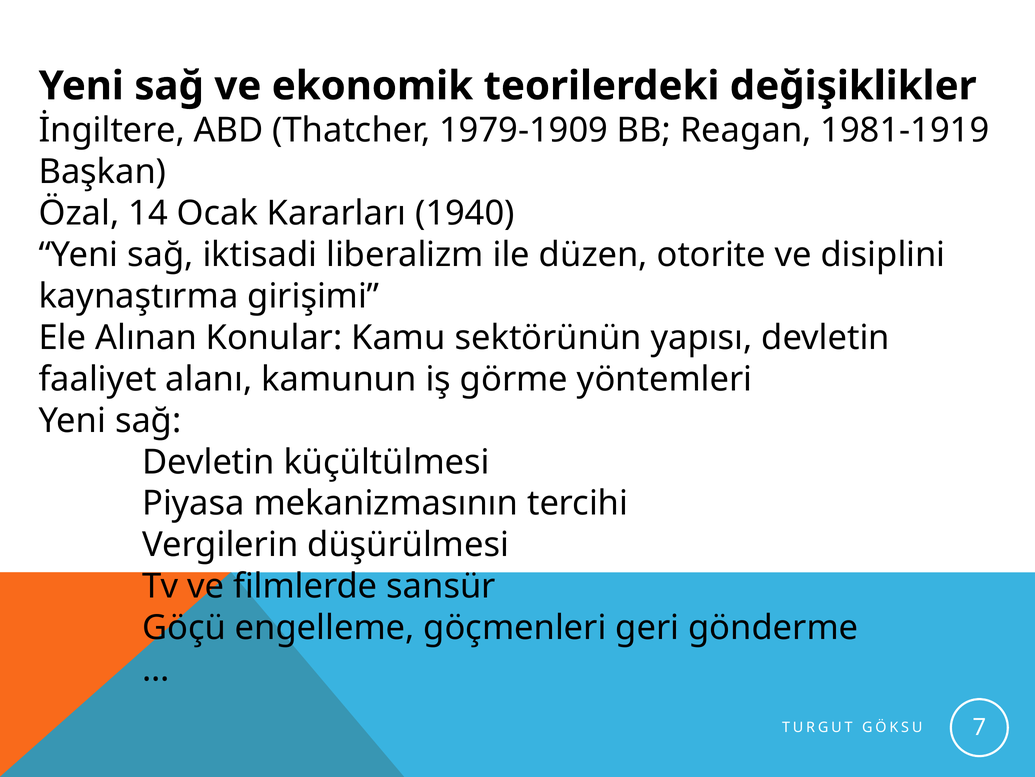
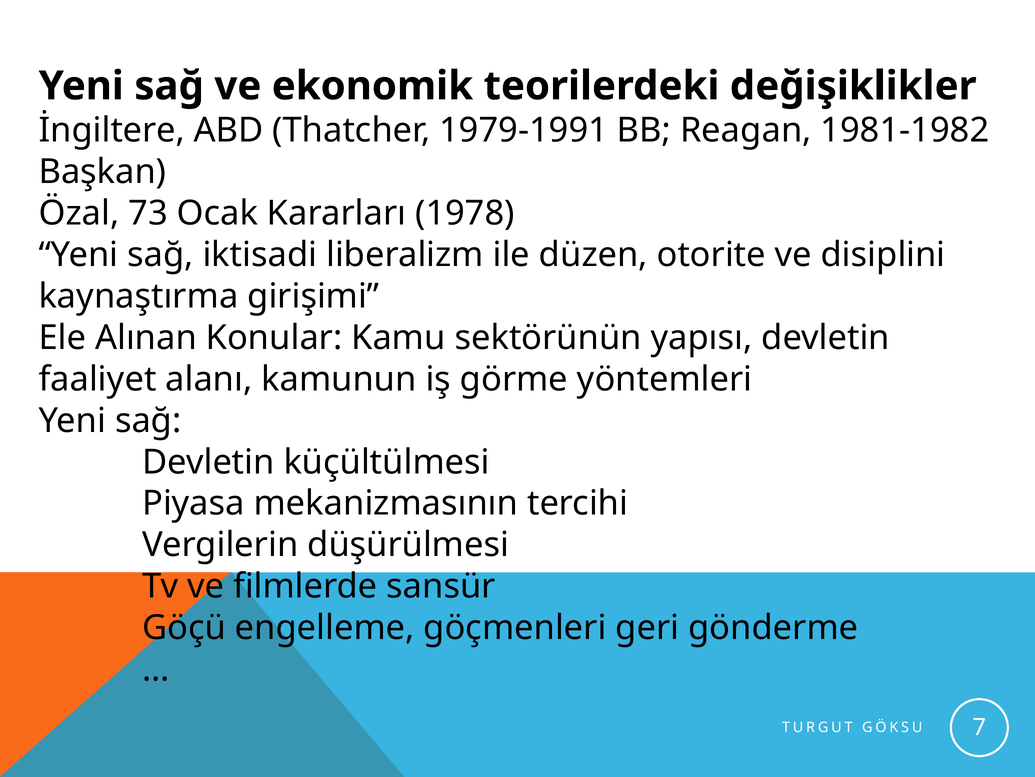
1979-1909: 1979-1909 -> 1979-1991
1981-1919: 1981-1919 -> 1981-1982
14: 14 -> 73
1940: 1940 -> 1978
